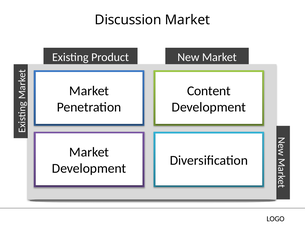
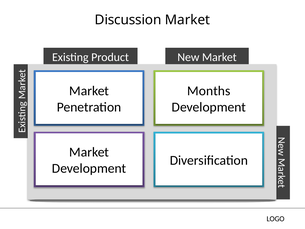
Content: Content -> Months
